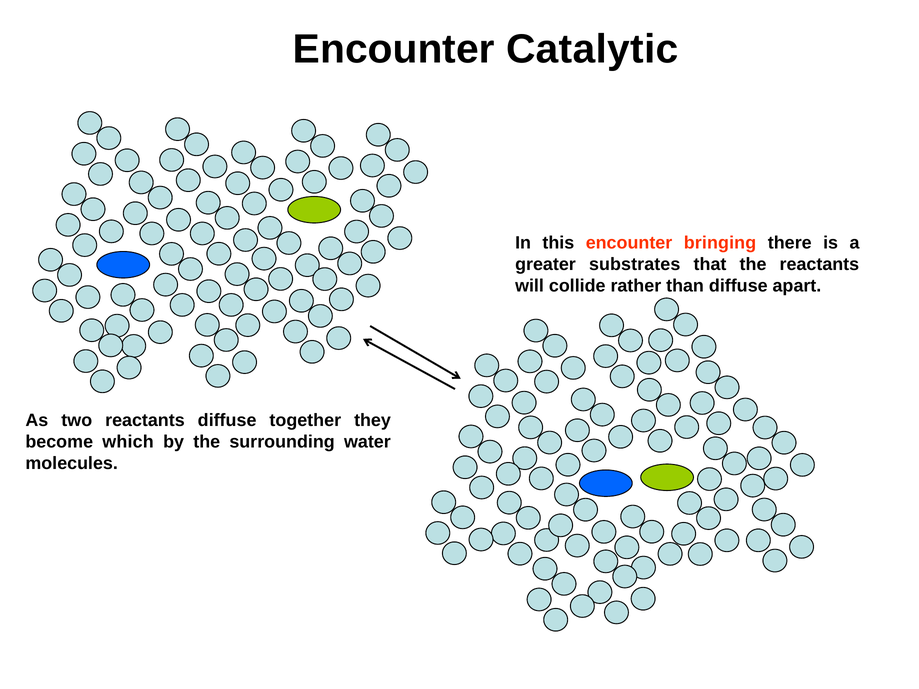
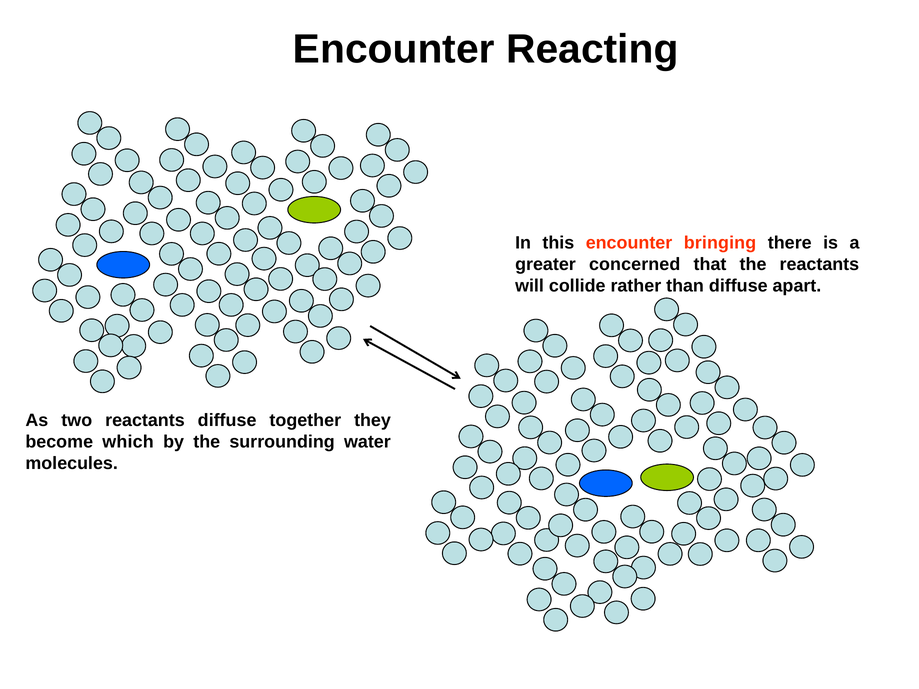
Catalytic: Catalytic -> Reacting
substrates: substrates -> concerned
